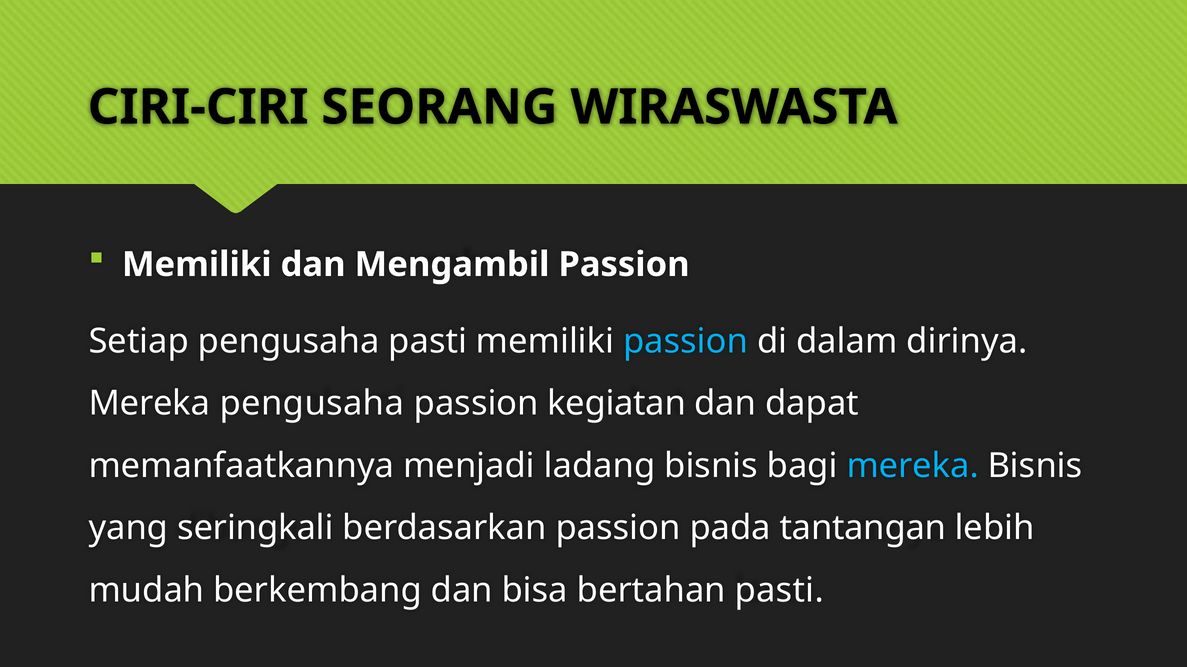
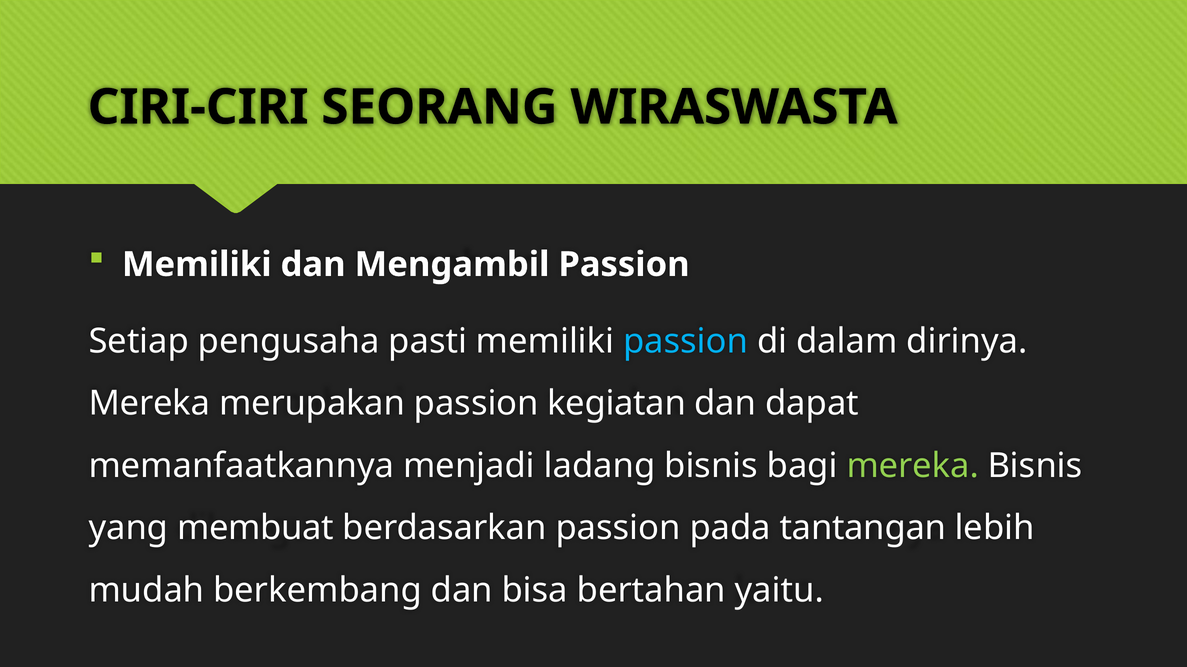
Mereka pengusaha: pengusaha -> merupakan
mereka at (913, 466) colour: light blue -> light green
seringkali: seringkali -> membuat
bertahan pasti: pasti -> yaitu
